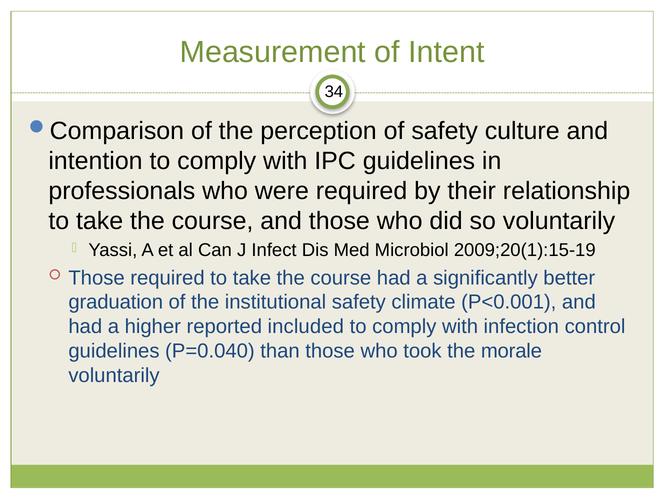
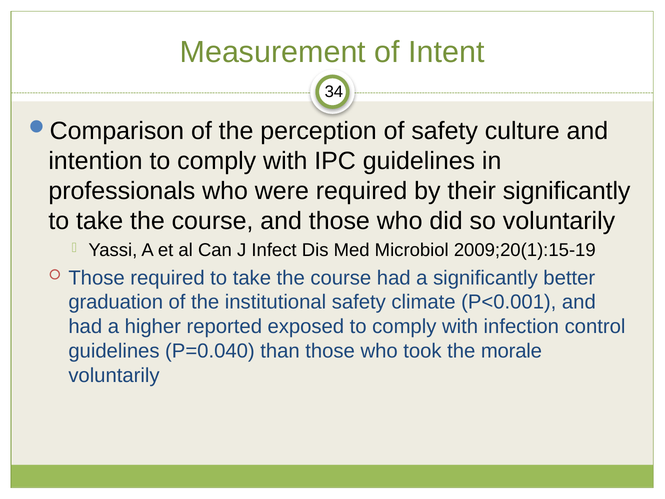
their relationship: relationship -> significantly
included: included -> exposed
